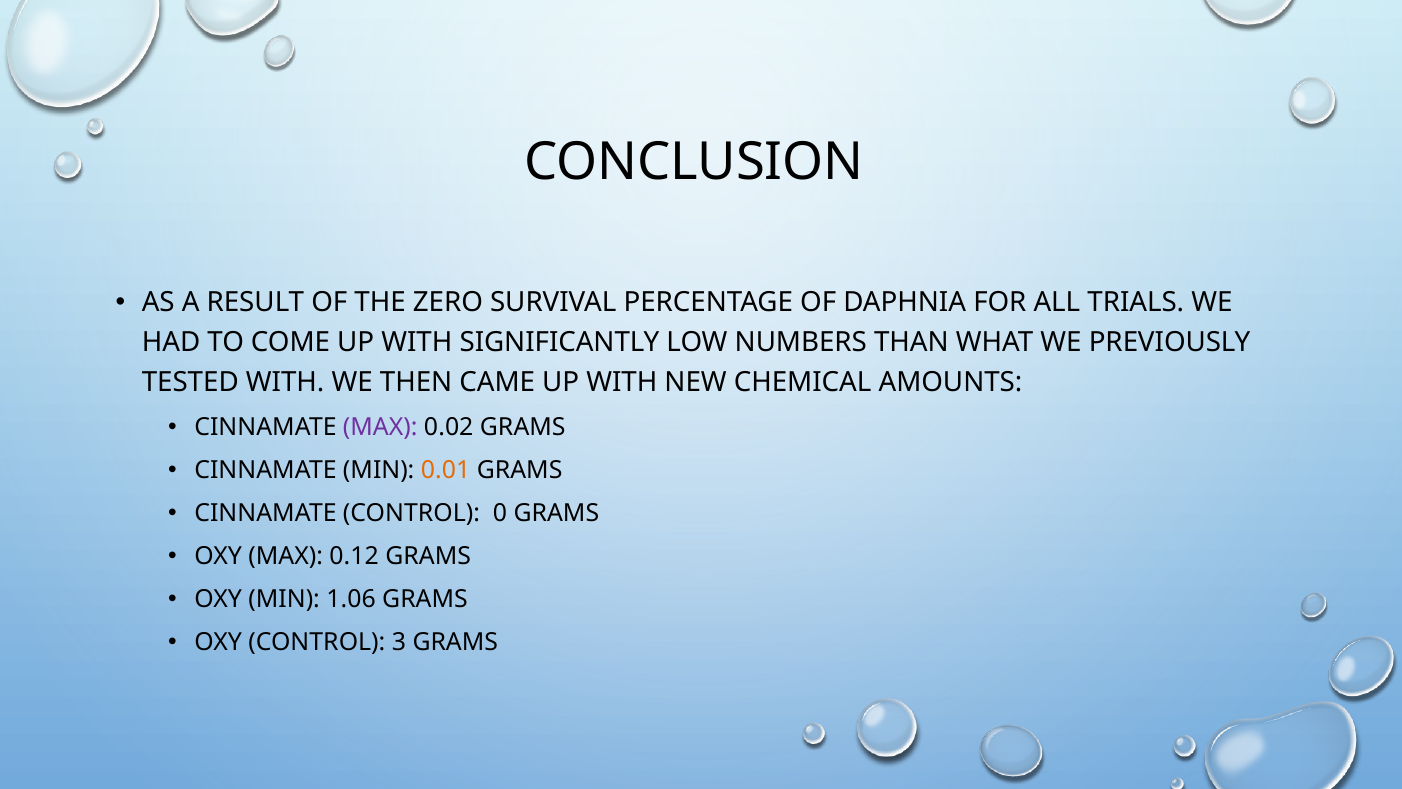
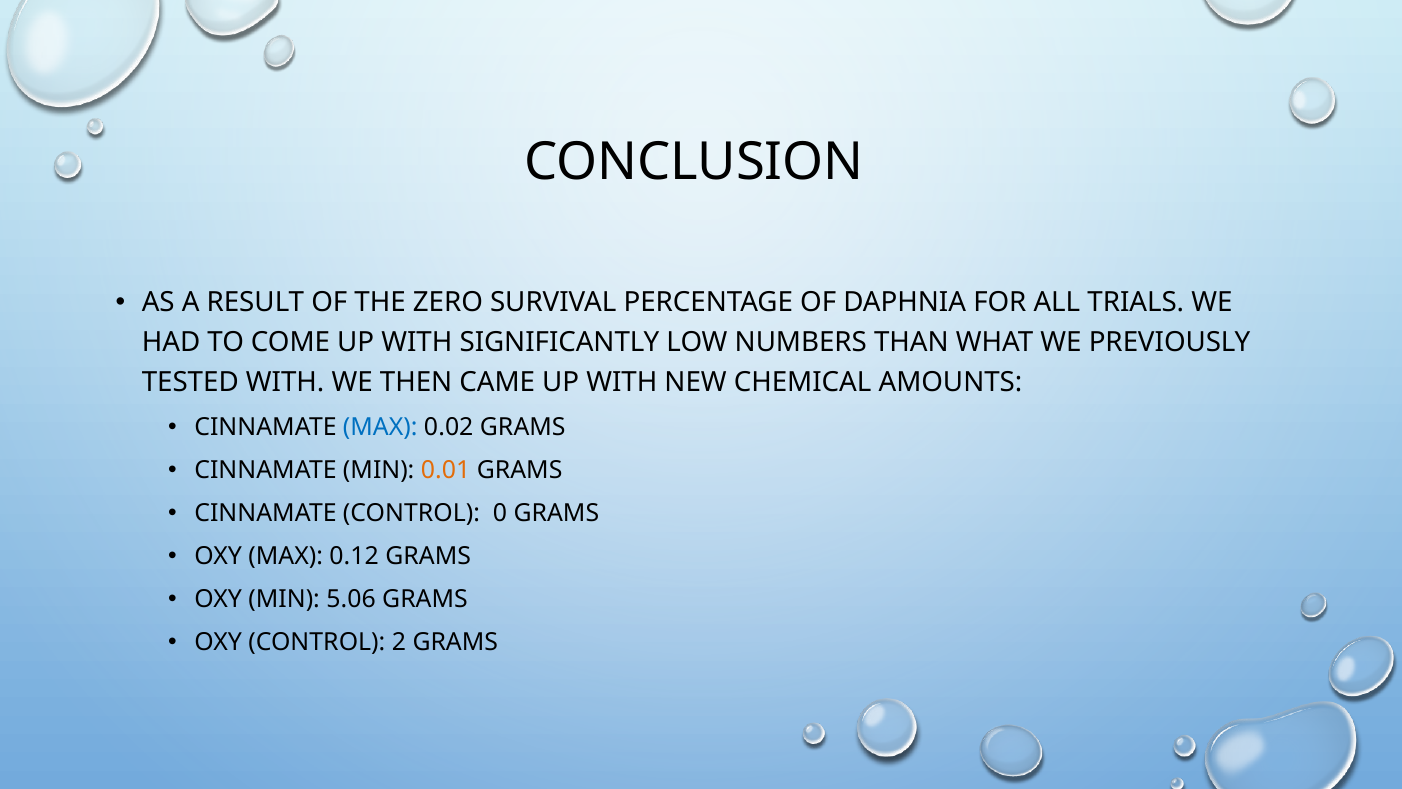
MAX at (380, 427) colour: purple -> blue
1.06: 1.06 -> 5.06
3: 3 -> 2
